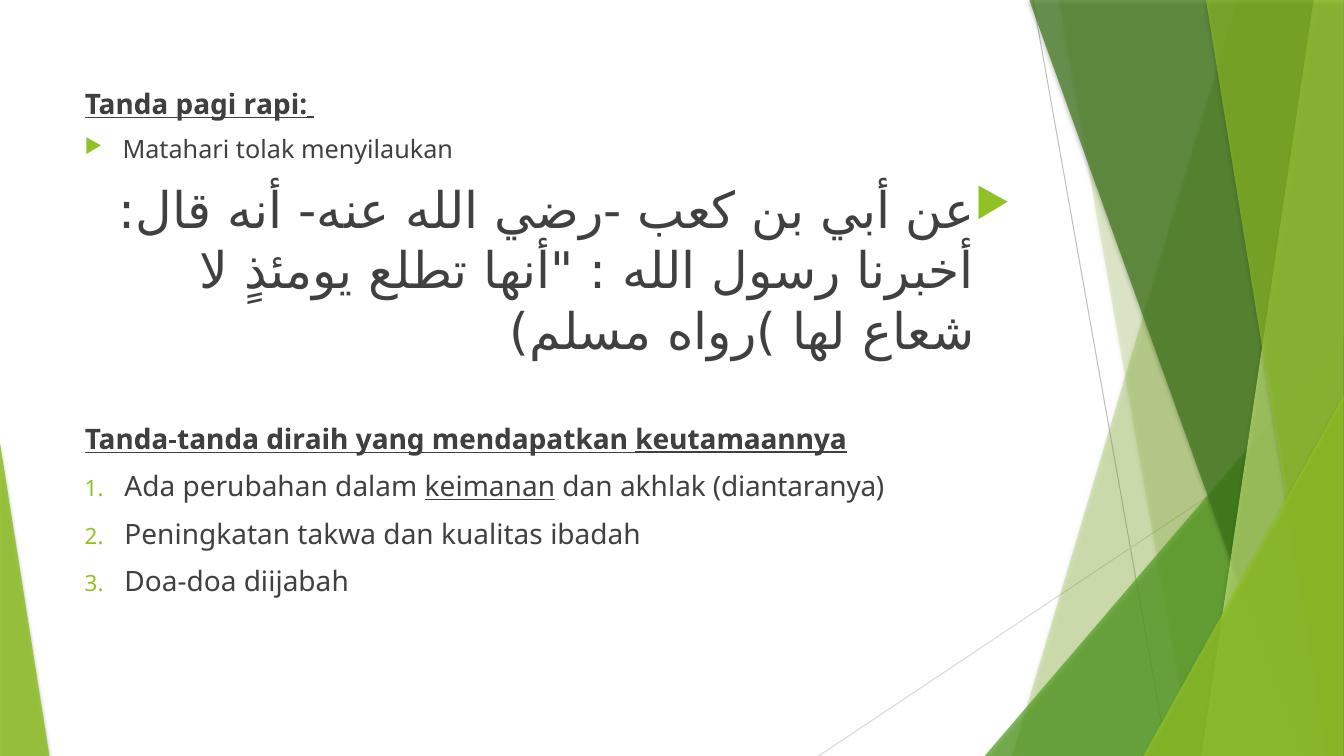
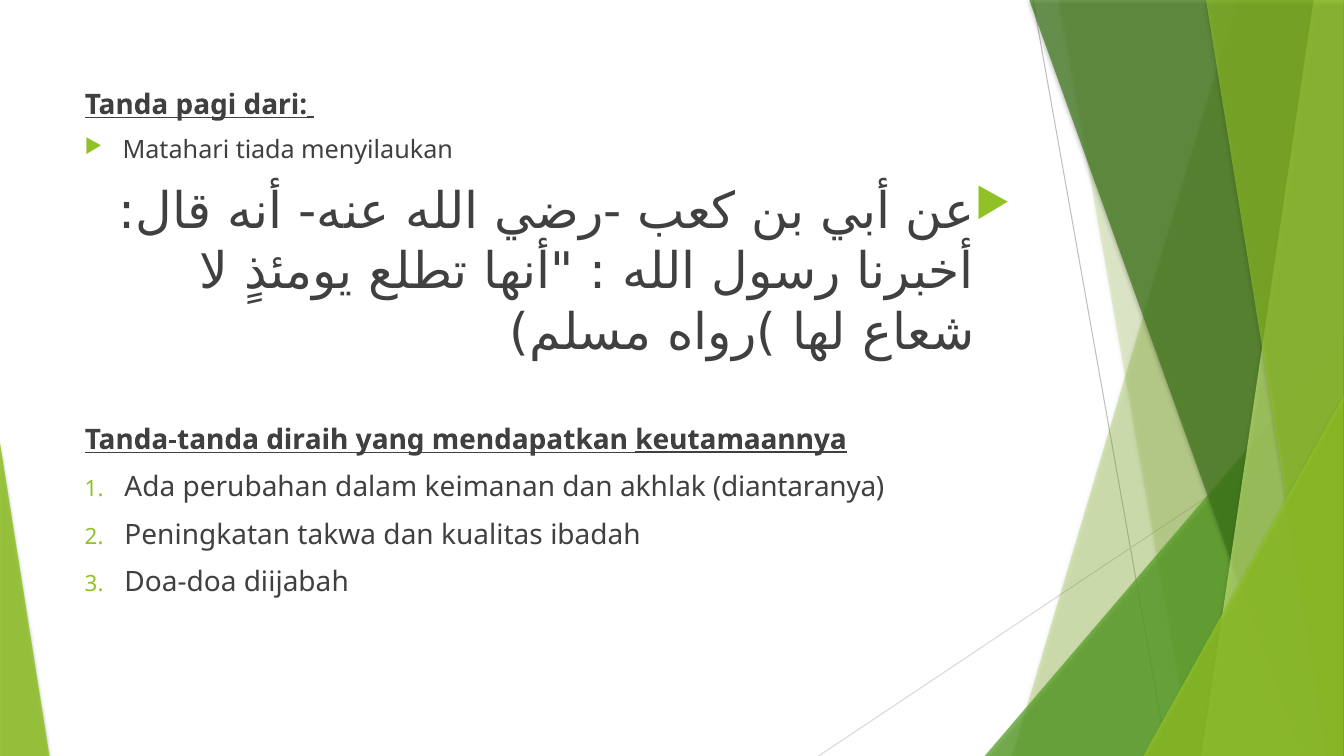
rapi: rapi -> dari
tolak: tolak -> tiada
keimanan underline: present -> none
